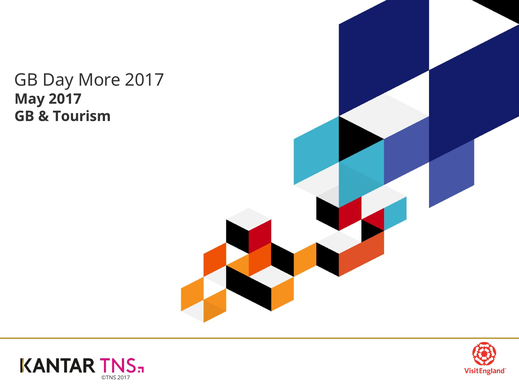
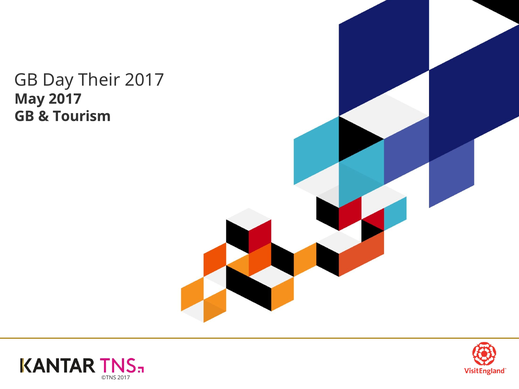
More: More -> Their
